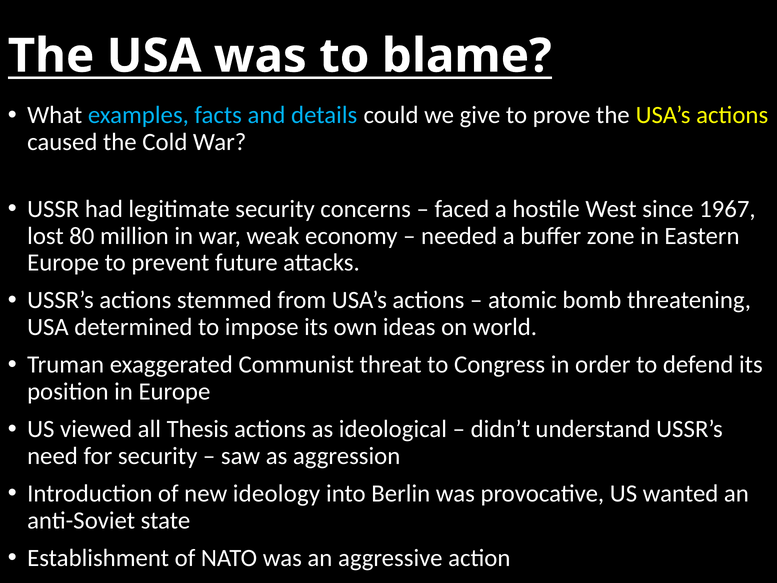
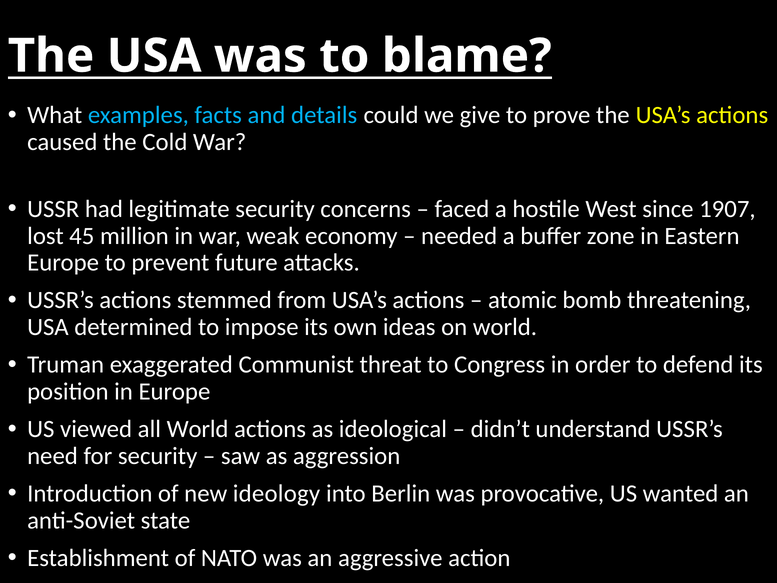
1967: 1967 -> 1907
80: 80 -> 45
all Thesis: Thesis -> World
